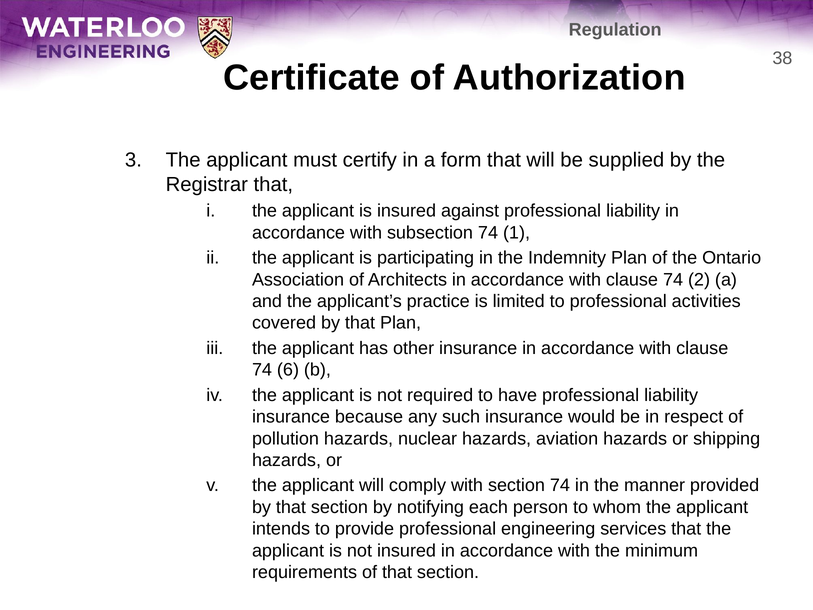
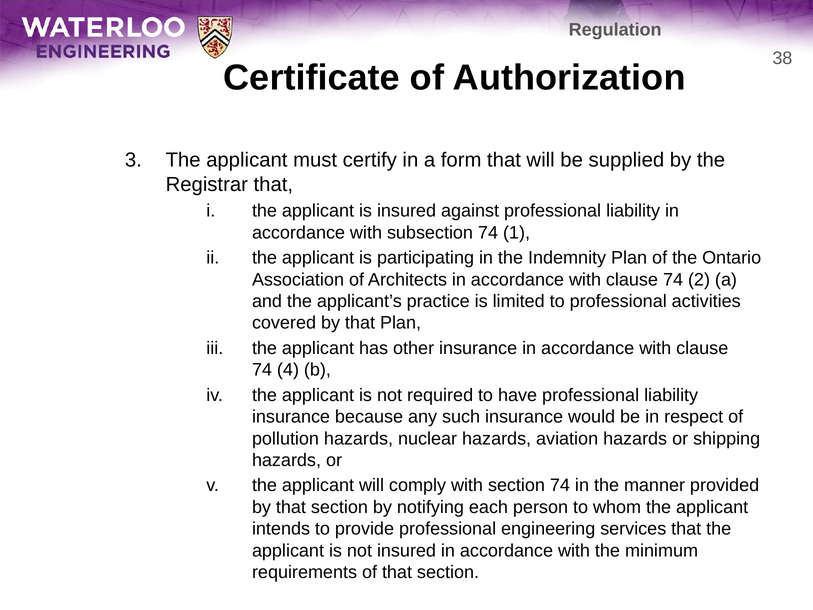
6: 6 -> 4
